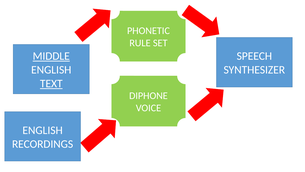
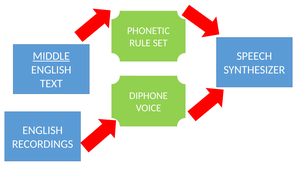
TEXT underline: present -> none
